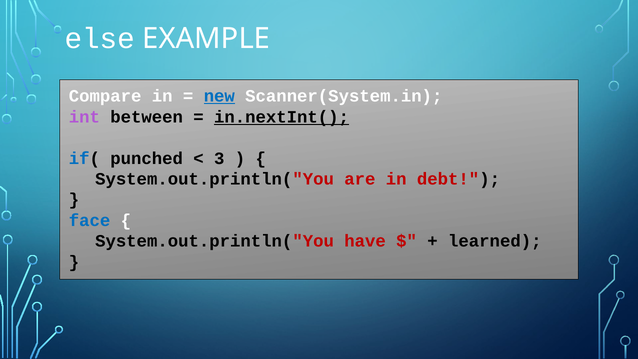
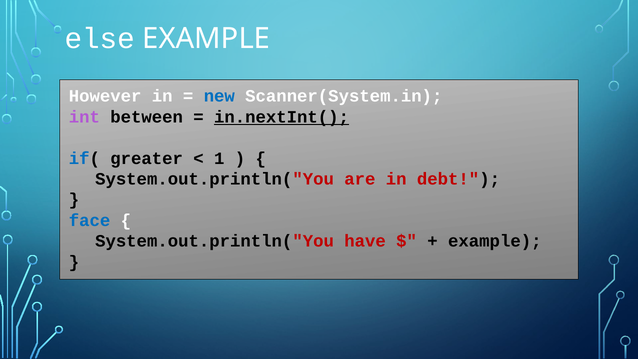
Compare: Compare -> However
new underline: present -> none
punched: punched -> greater
3: 3 -> 1
learned at (495, 241): learned -> example
